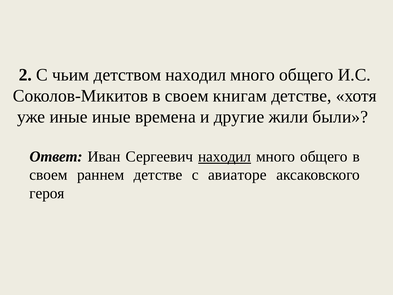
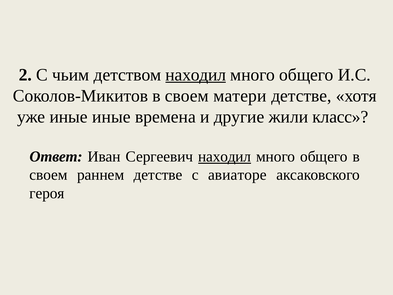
находил at (196, 75) underline: none -> present
книгам: книгам -> матери
были: были -> класс
